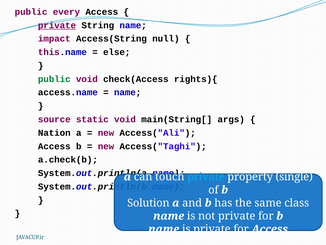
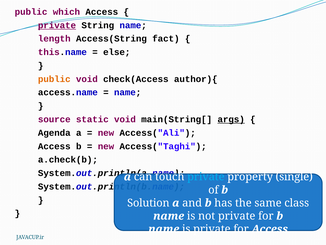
every: every -> which
impact: impact -> length
null: null -> fact
public at (54, 79) colour: green -> orange
rights){: rights){ -> author){
args underline: none -> present
Nation: Nation -> Agenda
